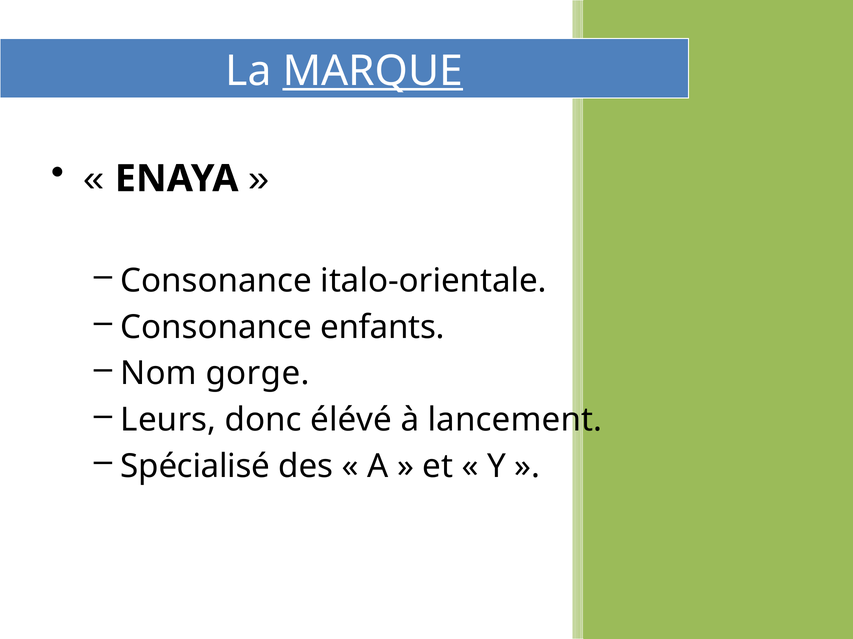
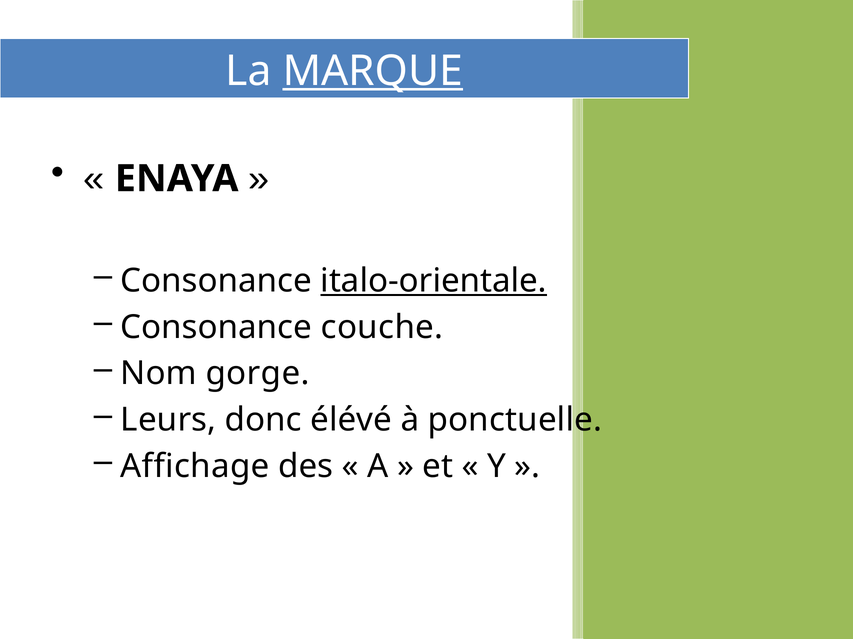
italo-orientale underline: none -> present
enfants: enfants -> couche
lancement: lancement -> ponctuelle
Spécialisé: Spécialisé -> Affichage
